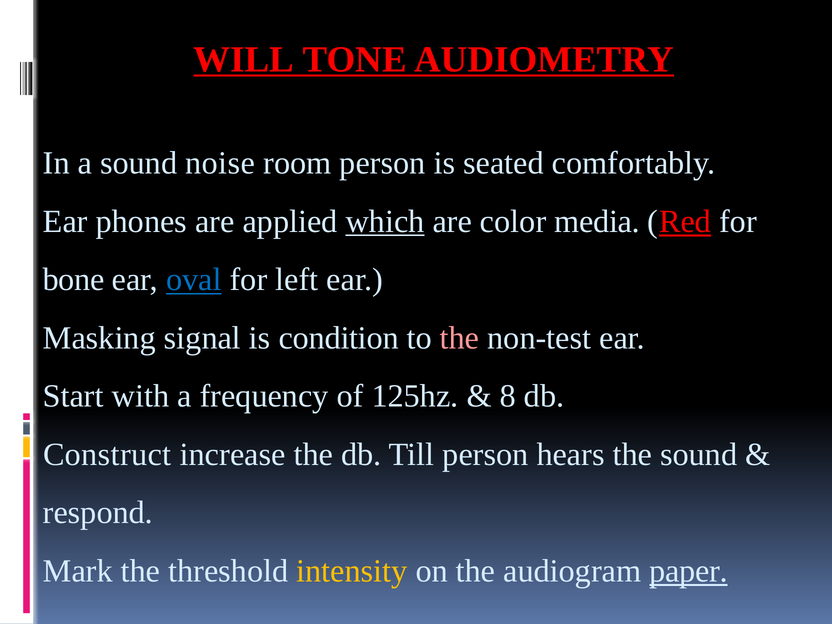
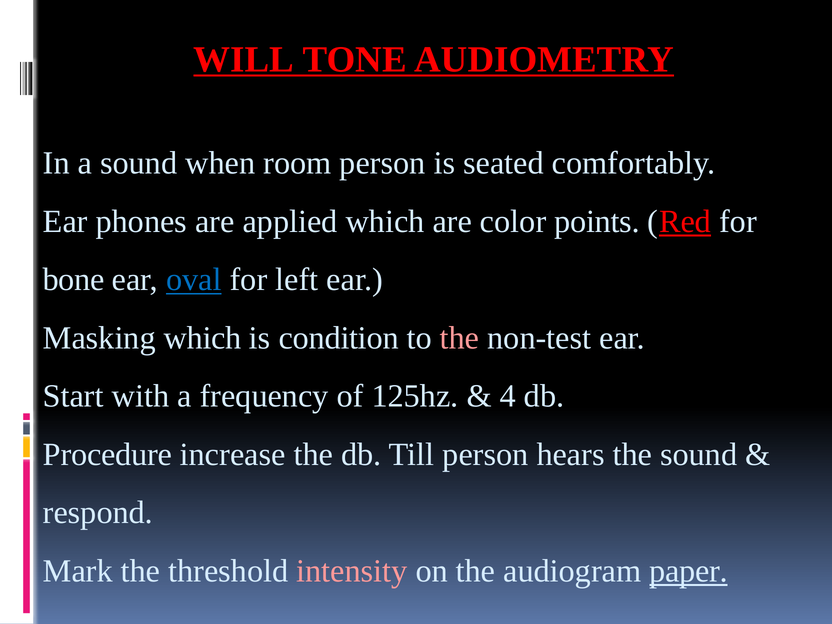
noise: noise -> when
which at (385, 221) underline: present -> none
media: media -> points
Masking signal: signal -> which
8: 8 -> 4
Construct: Construct -> Procedure
intensity colour: yellow -> pink
